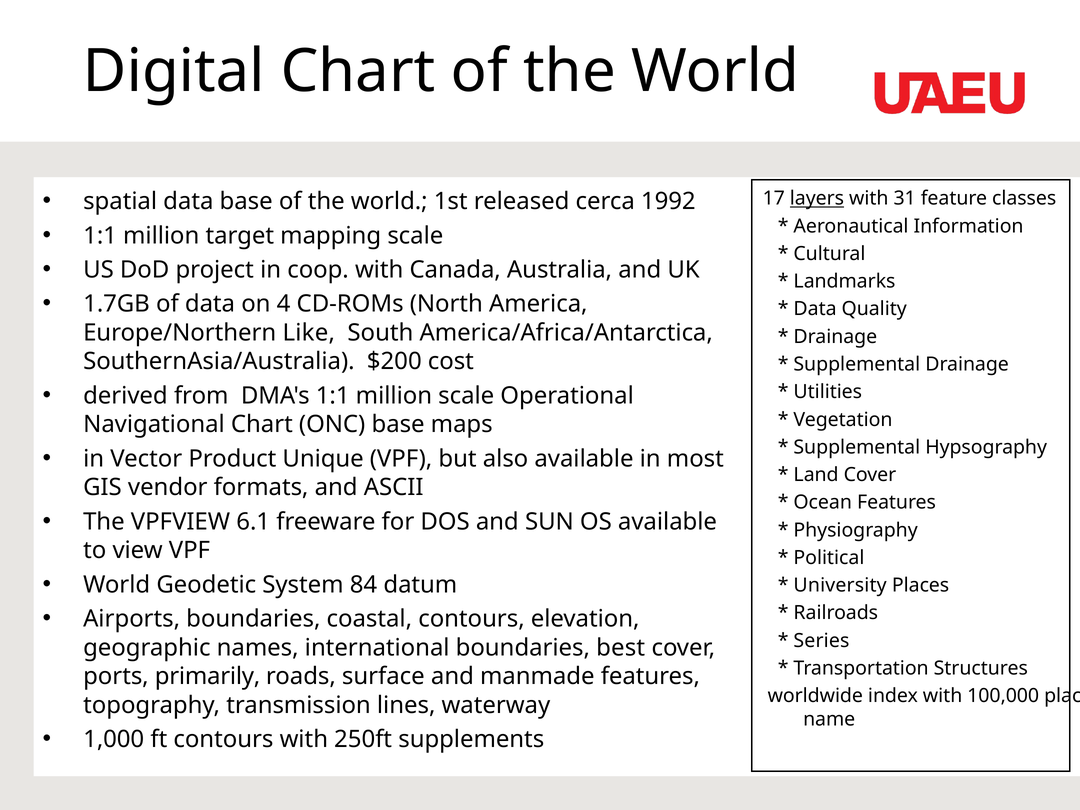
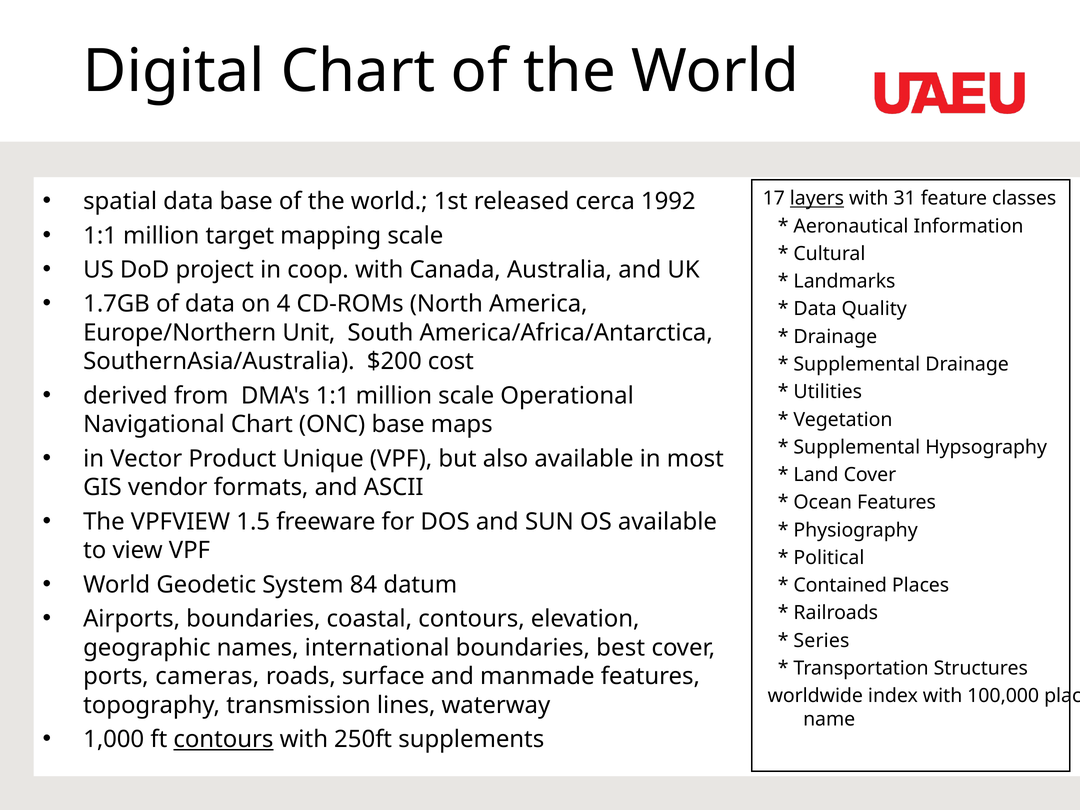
Like: Like -> Unit
6.1: 6.1 -> 1.5
University: University -> Contained
primarily: primarily -> cameras
contours at (223, 739) underline: none -> present
